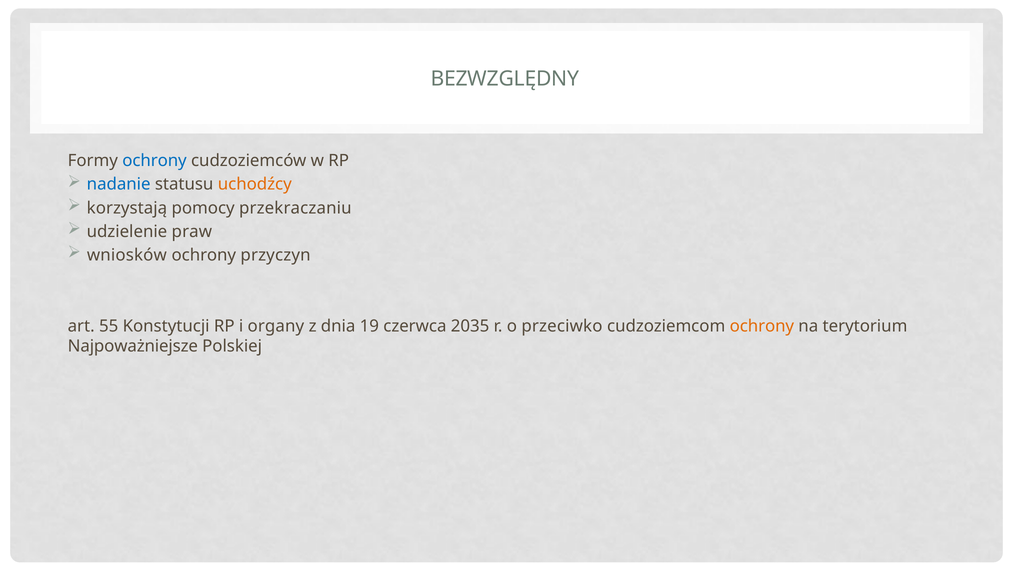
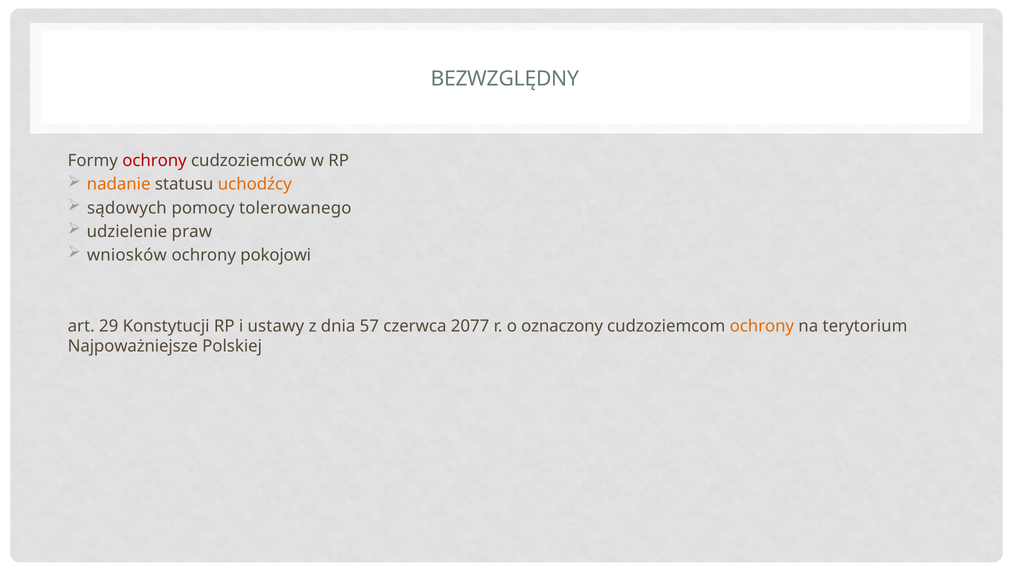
ochrony at (154, 161) colour: blue -> red
nadanie colour: blue -> orange
korzystają: korzystają -> sądowych
przekraczaniu: przekraczaniu -> tolerowanego
przyczyn: przyczyn -> pokojowi
55: 55 -> 29
organy: organy -> ustawy
19: 19 -> 57
2035: 2035 -> 2077
przeciwko: przeciwko -> oznaczony
